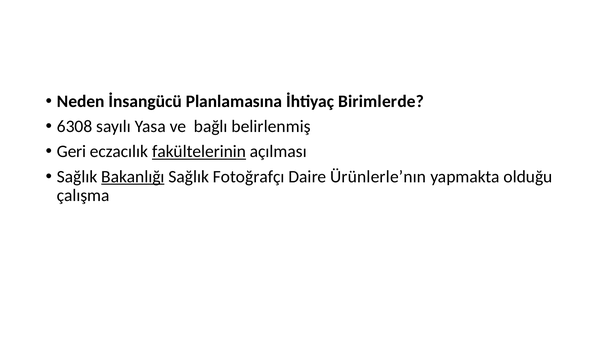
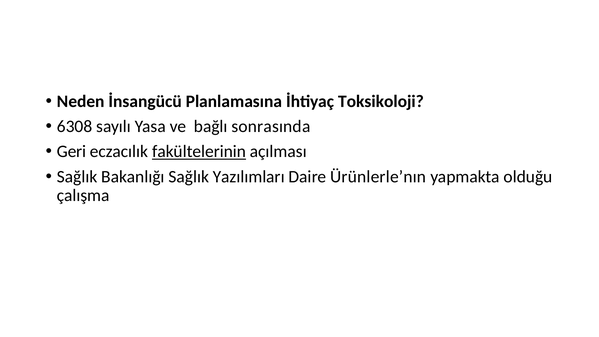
Birimlerde: Birimlerde -> Toksikoloji
belirlenmiş: belirlenmiş -> sonrasında
Bakanlığı underline: present -> none
Fotoğrafçı: Fotoğrafçı -> Yazılımları
